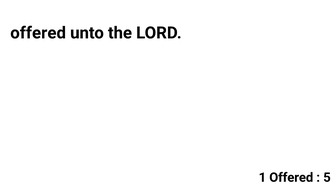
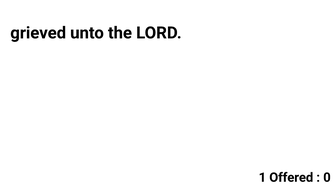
offered at (38, 33): offered -> grieved
5: 5 -> 0
